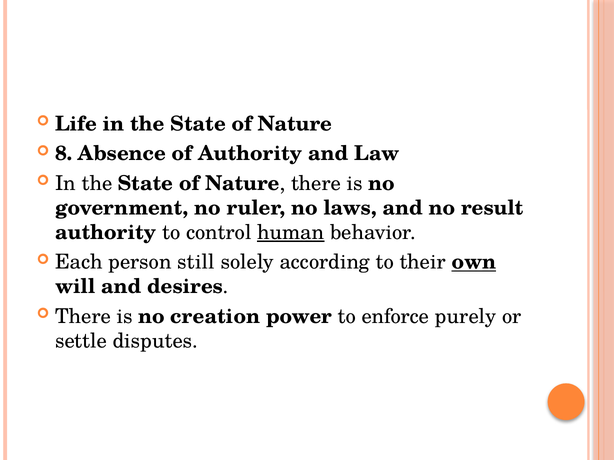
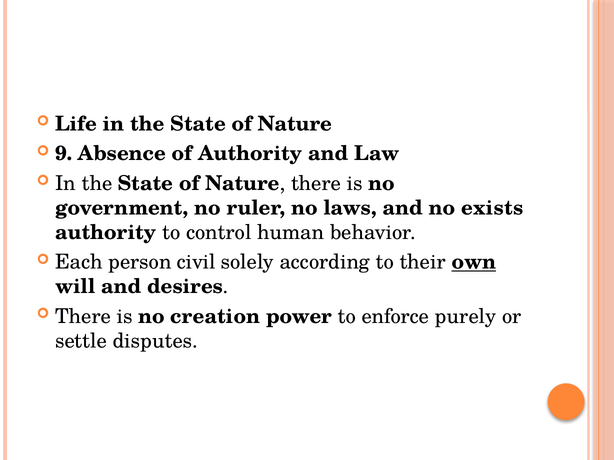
8: 8 -> 9
result: result -> exists
human underline: present -> none
still: still -> civil
